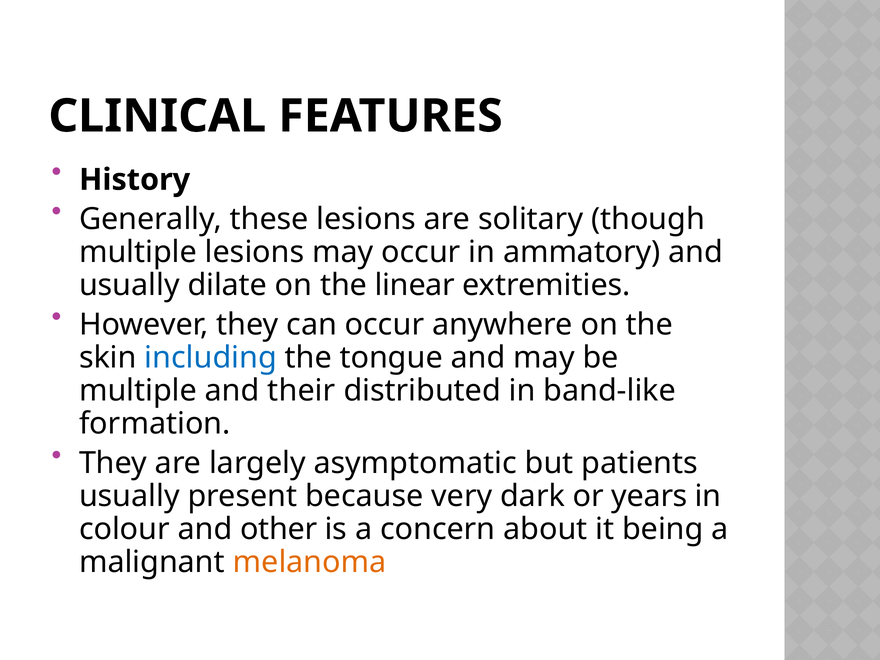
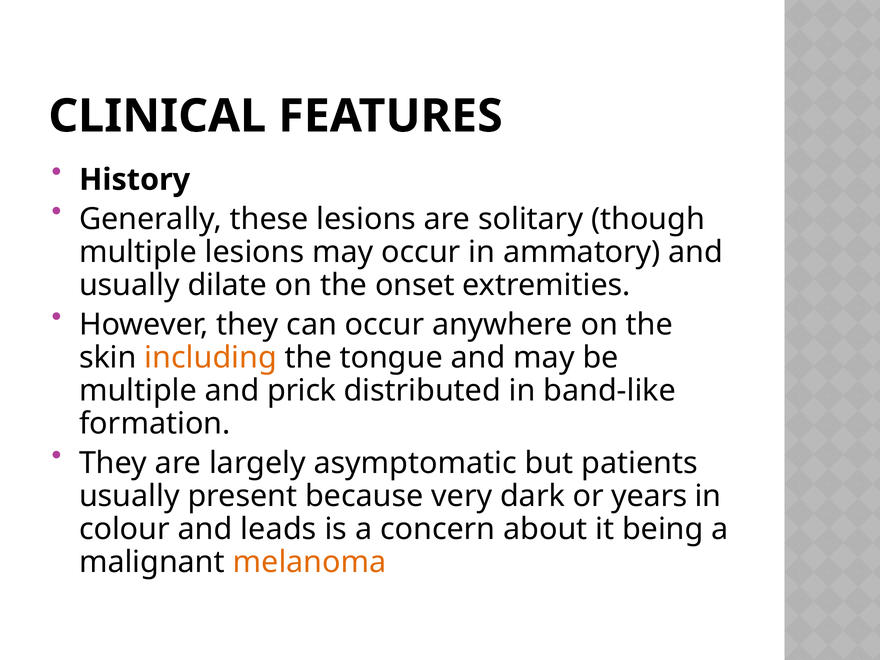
linear: linear -> onset
including colour: blue -> orange
their: their -> prick
other: other -> leads
